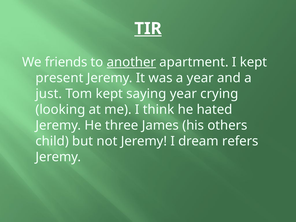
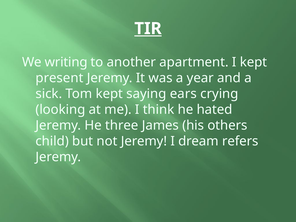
friends: friends -> writing
another underline: present -> none
just: just -> sick
saying year: year -> ears
